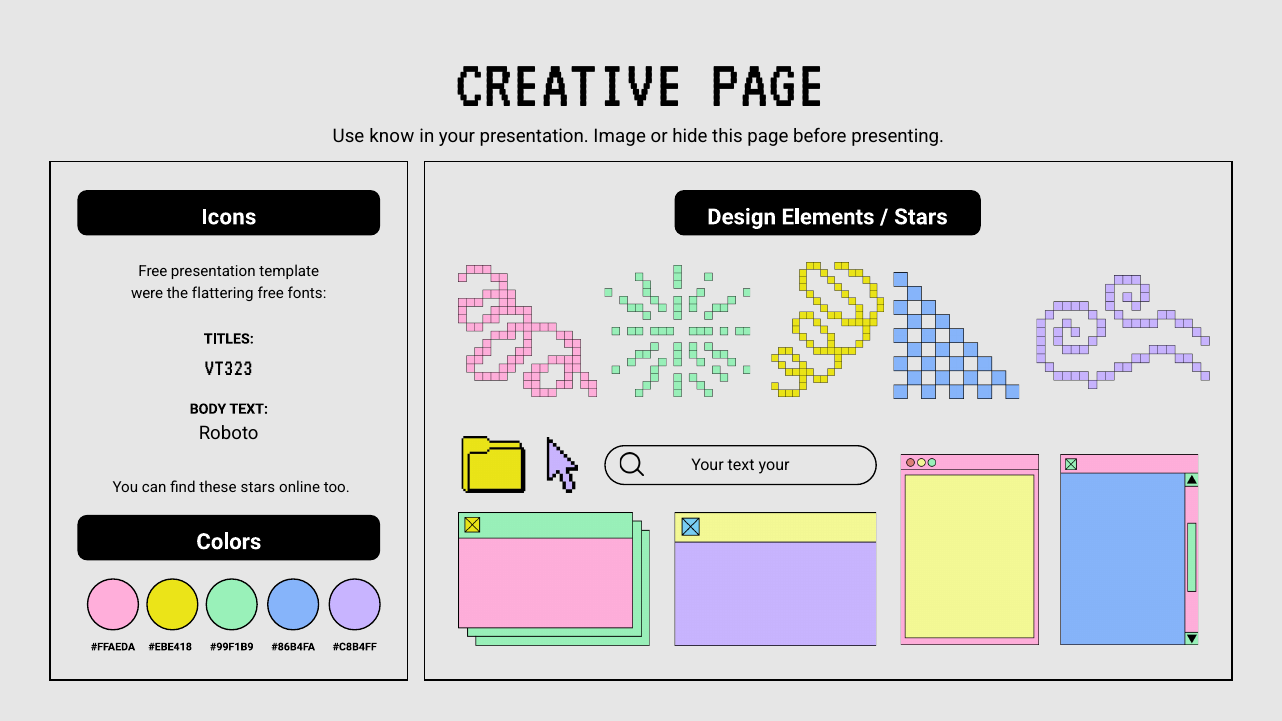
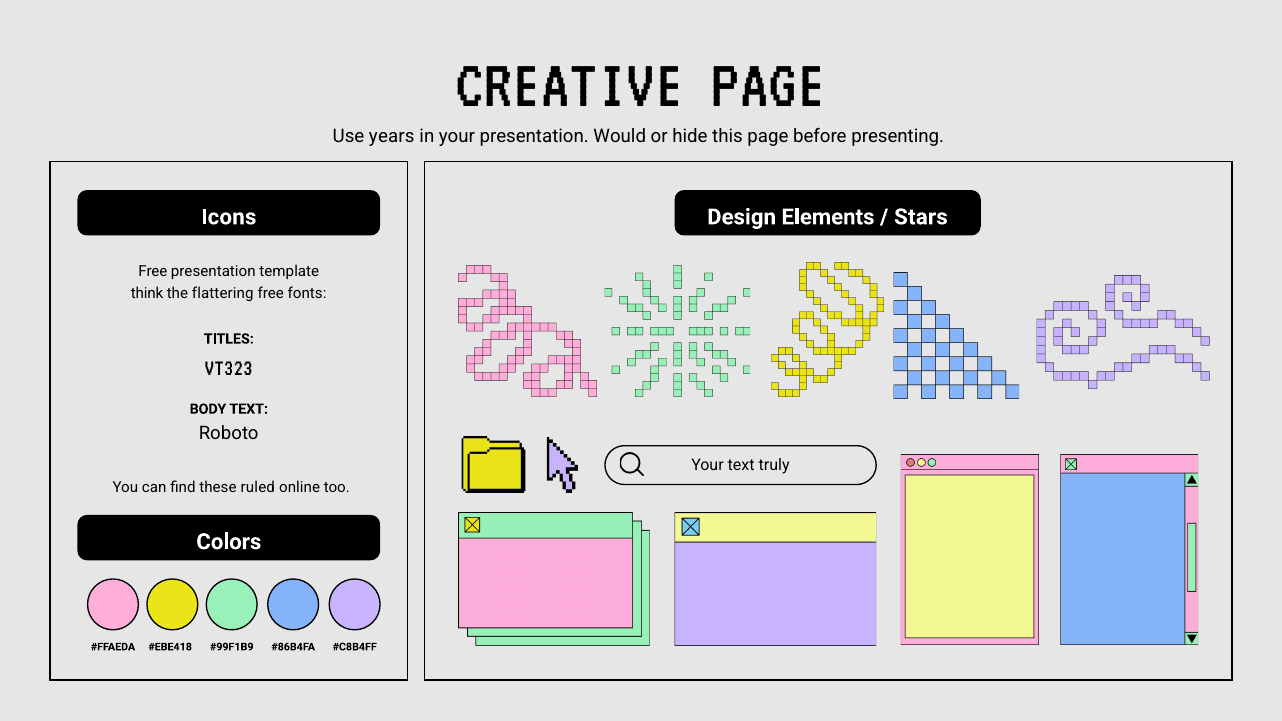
know: know -> years
Image: Image -> Would
were: were -> think
text your: your -> truly
these stars: stars -> ruled
